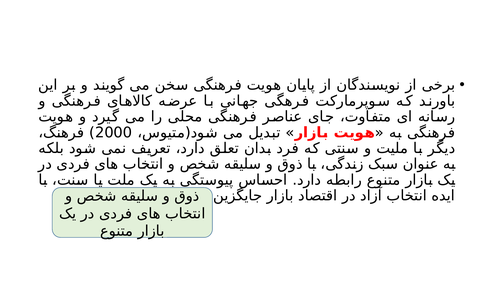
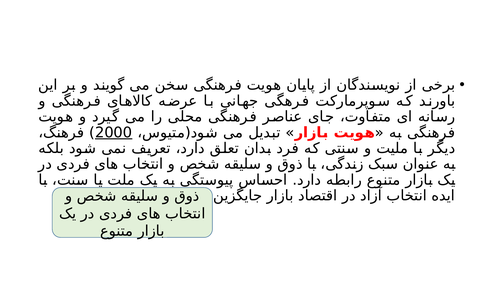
2000 underline: none -> present
